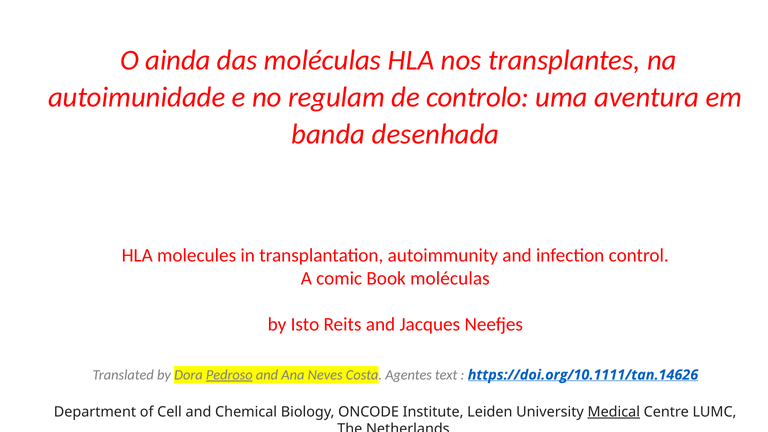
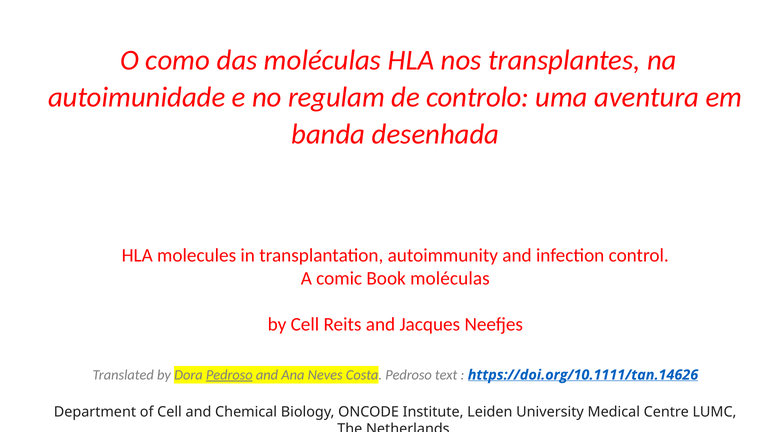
ainda: ainda -> como
by Isto: Isto -> Cell
Costa Agentes: Agentes -> Pedroso
Medical underline: present -> none
